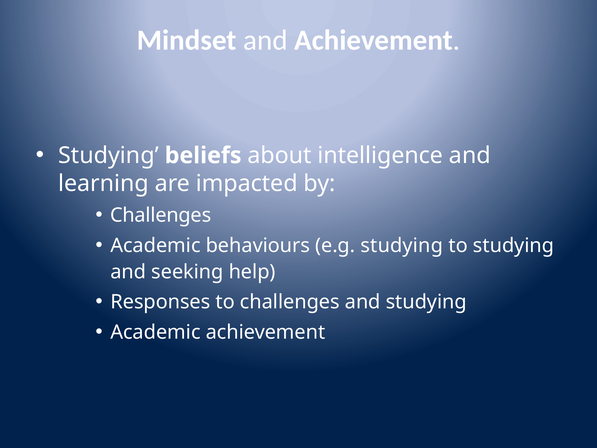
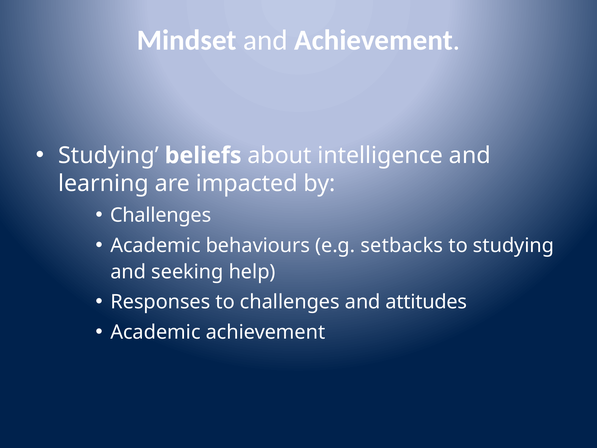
e.g studying: studying -> setbacks
and studying: studying -> attitudes
